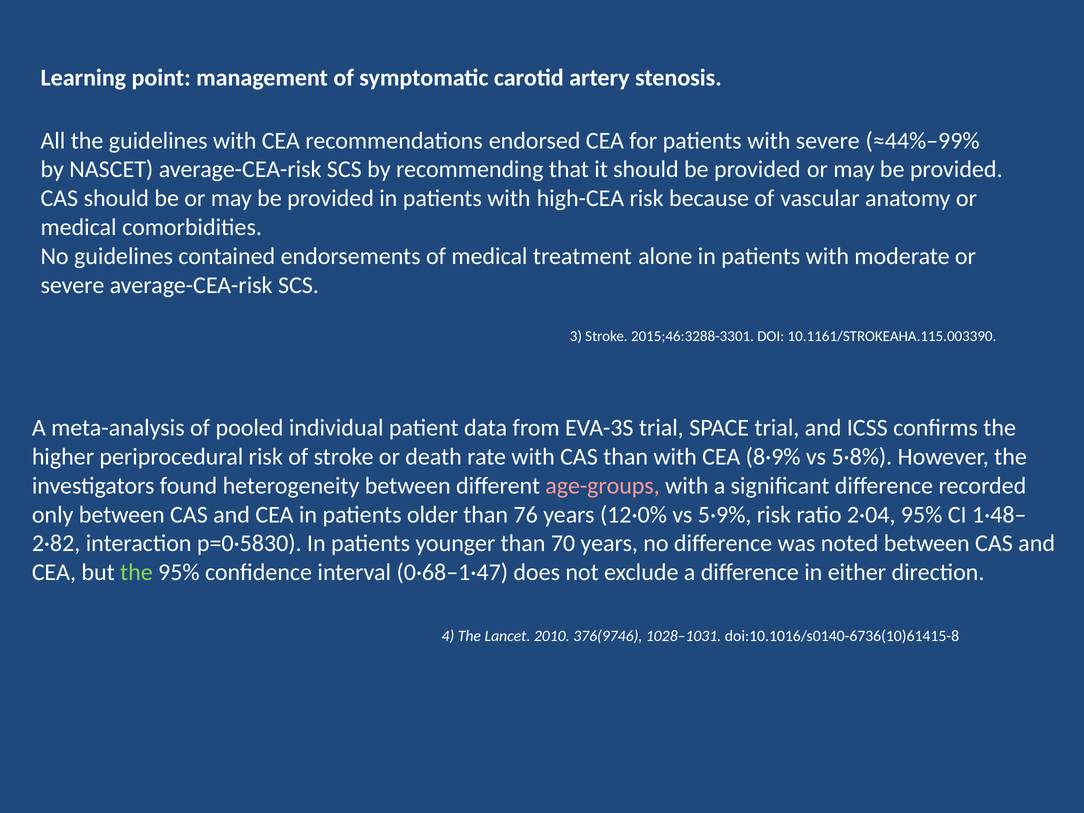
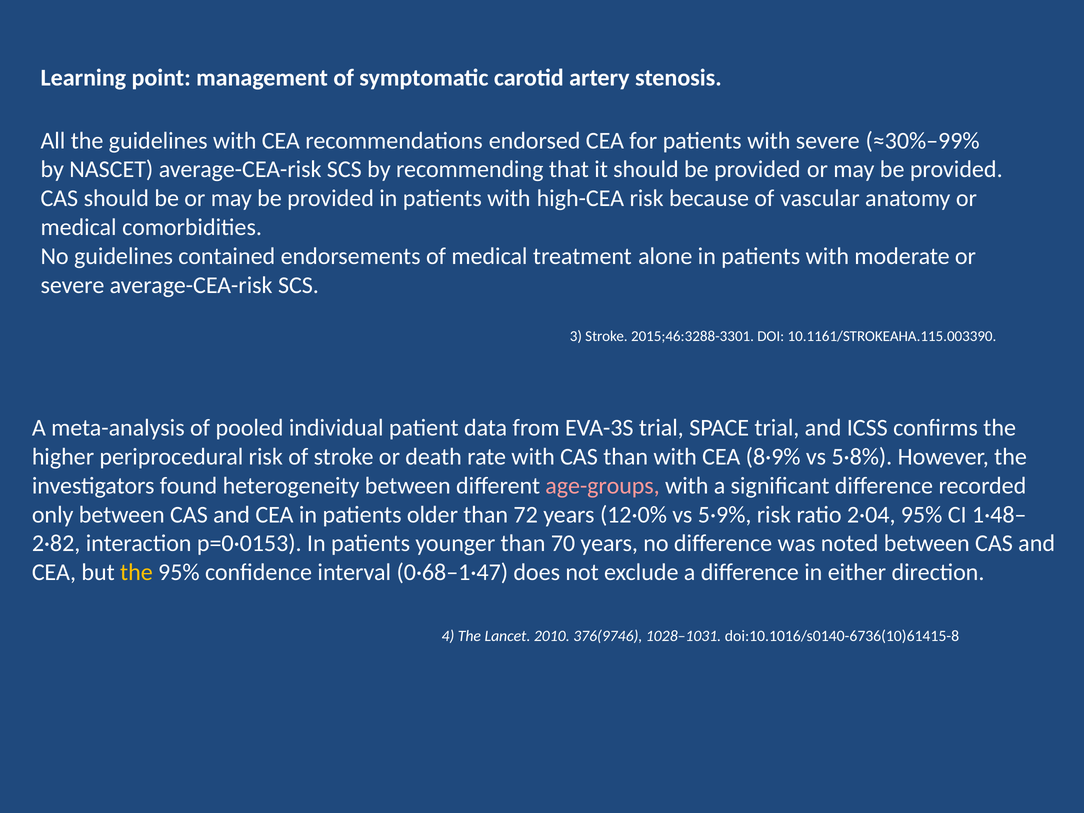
≈44%–99%: ≈44%–99% -> ≈30%–99%
76: 76 -> 72
p=0·5830: p=0·5830 -> p=0·0153
the at (136, 572) colour: light green -> yellow
